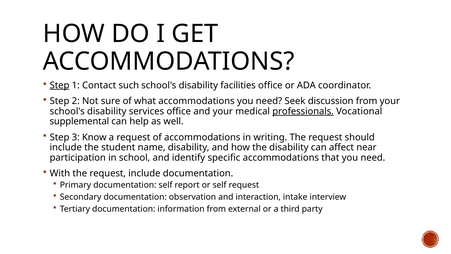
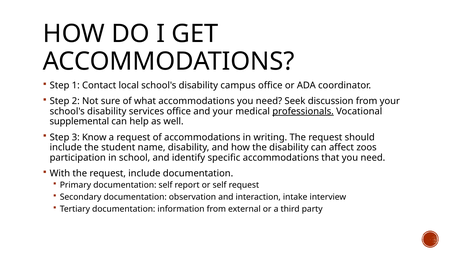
Step at (60, 85) underline: present -> none
such: such -> local
facilities: facilities -> campus
near: near -> zoos
